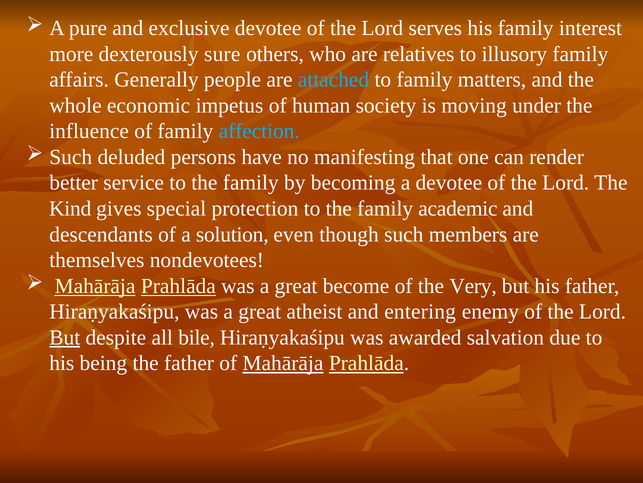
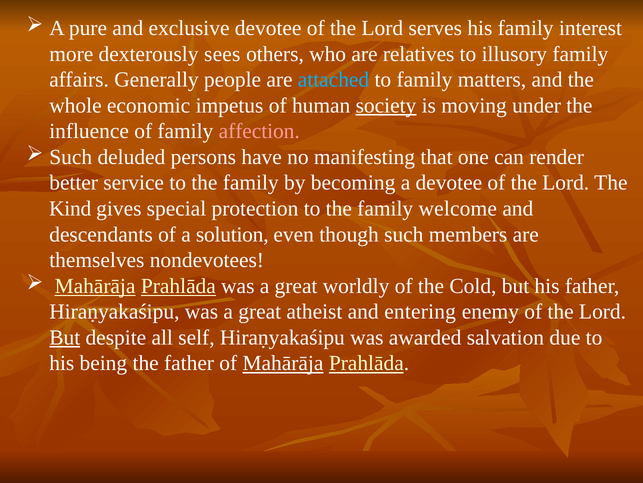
sure: sure -> sees
society underline: none -> present
affection colour: light blue -> pink
academic: academic -> welcome
become: become -> worldly
Very: Very -> Cold
bile: bile -> self
